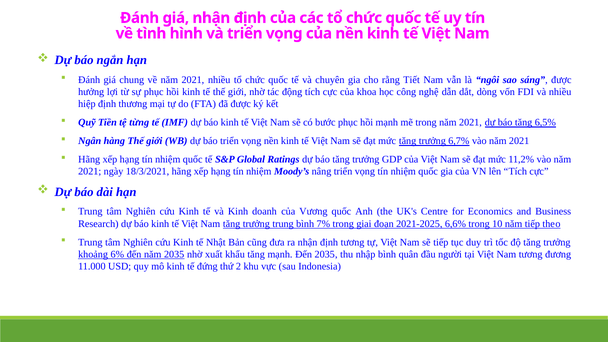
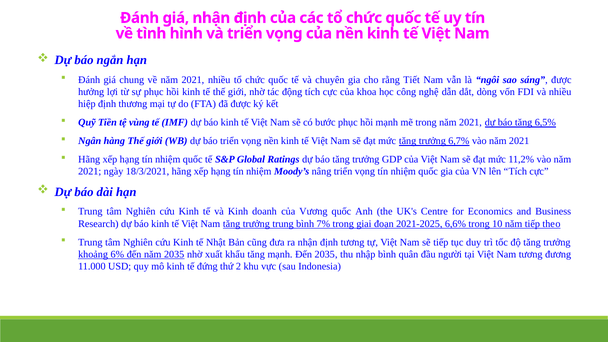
từng: từng -> vùng
